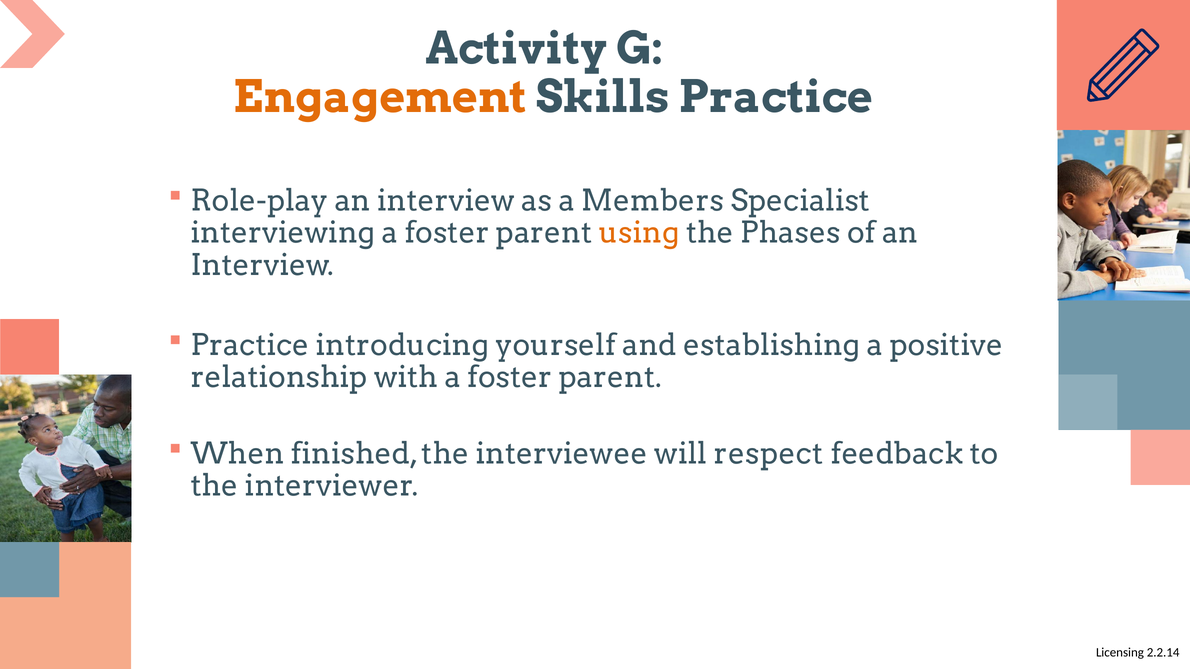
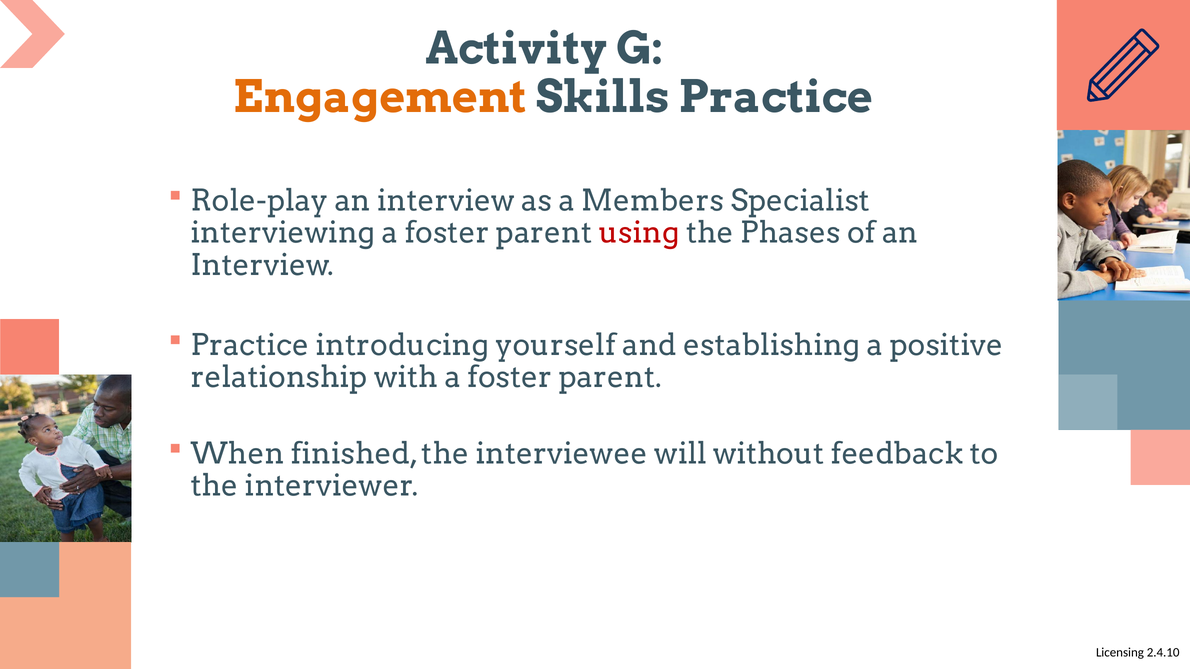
using colour: orange -> red
respect: respect -> without
2.2.14: 2.2.14 -> 2.4.10
